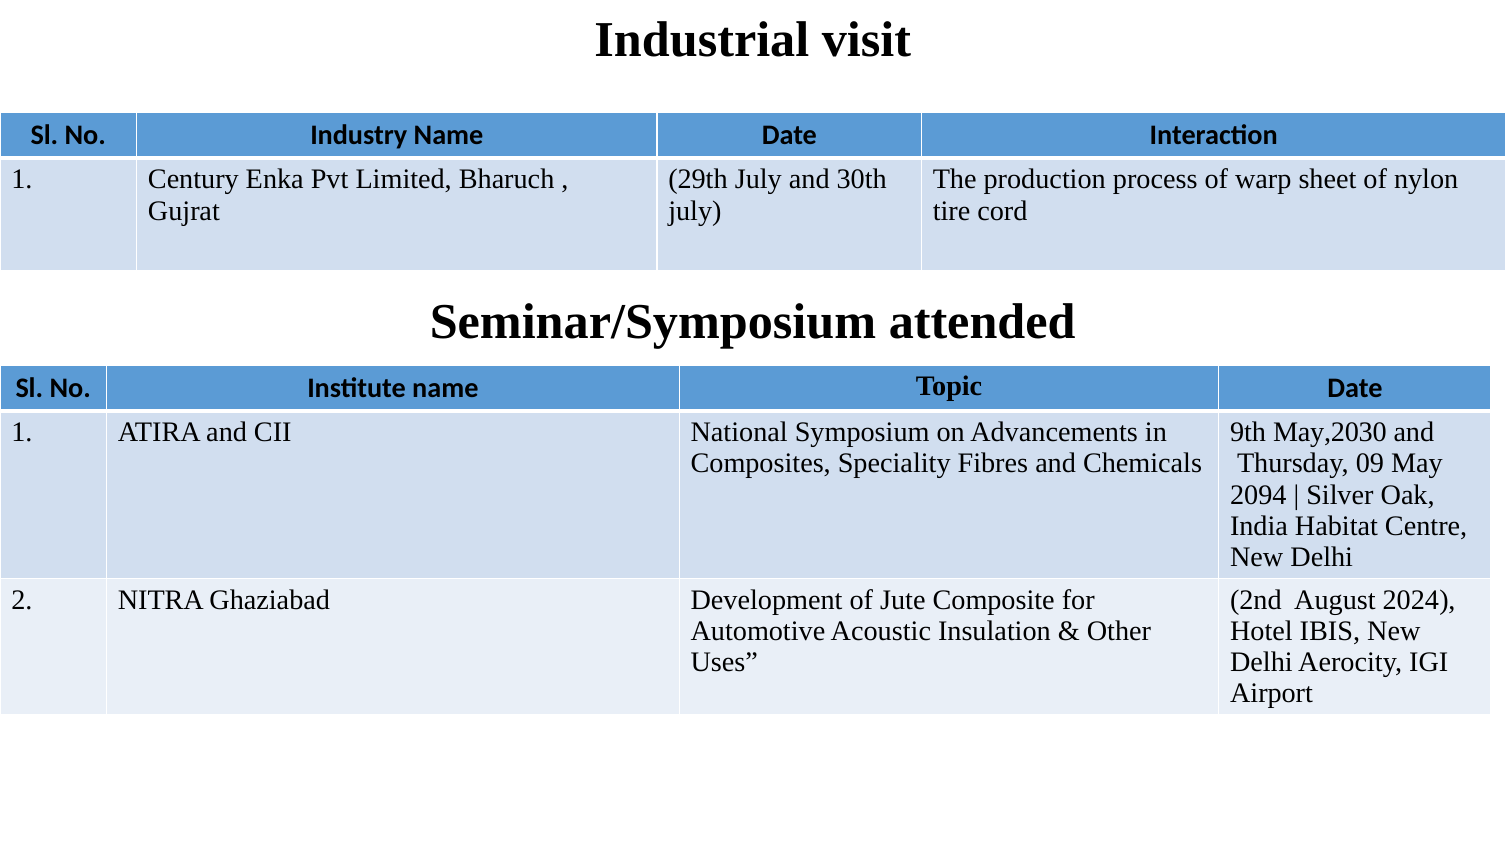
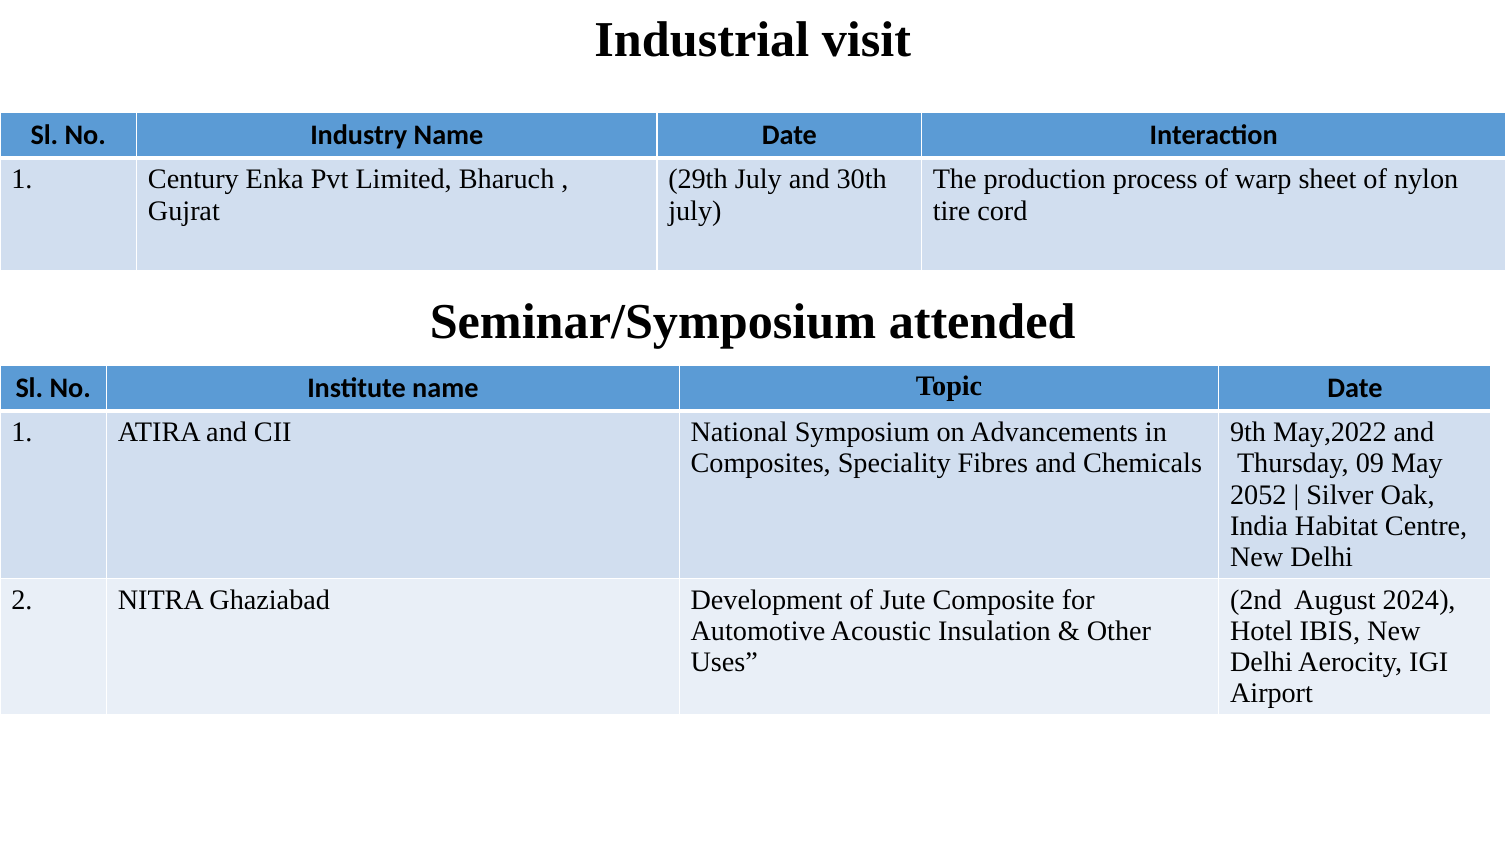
May,2030: May,2030 -> May,2022
2094: 2094 -> 2052
